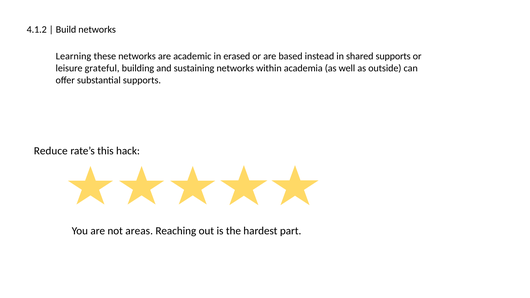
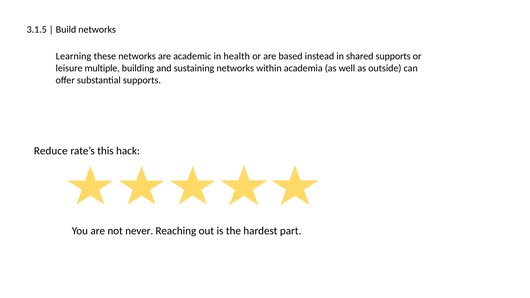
4.1.2: 4.1.2 -> 3.1.5
erased: erased -> health
grateful: grateful -> multiple
areas: areas -> never
